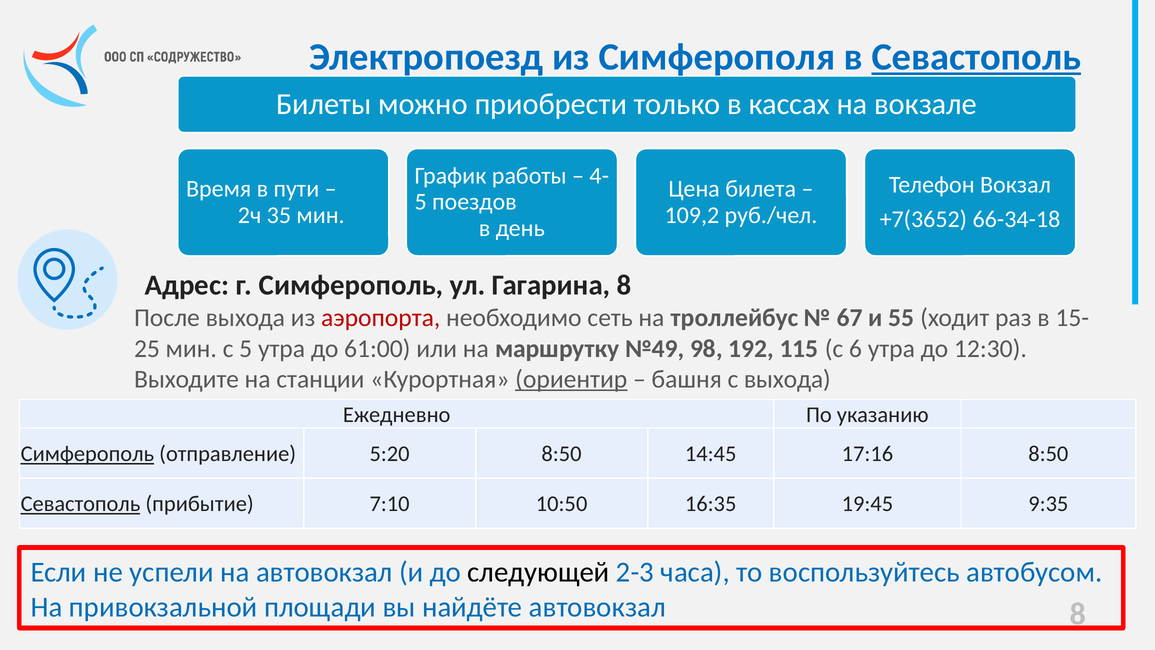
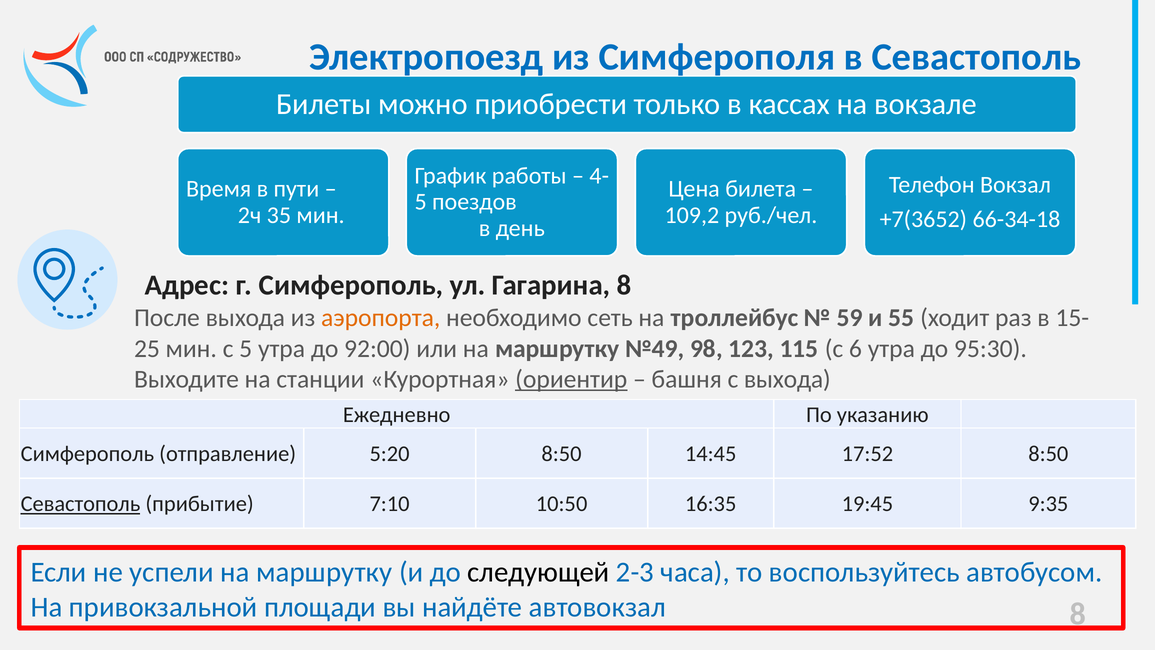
Севастополь at (976, 57) underline: present -> none
аэропорта colour: red -> orange
67: 67 -> 59
61:00: 61:00 -> 92:00
192: 192 -> 123
12:30: 12:30 -> 95:30
Симферополь at (87, 454) underline: present -> none
17:16: 17:16 -> 17:52
успели на автовокзал: автовокзал -> маршрутку
